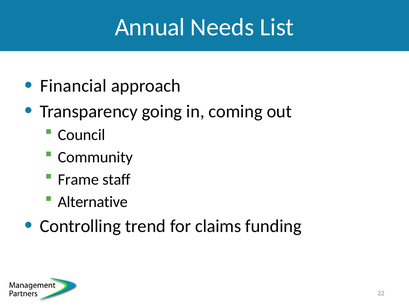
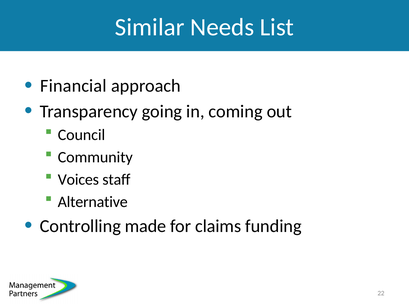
Annual: Annual -> Similar
Frame: Frame -> Voices
trend: trend -> made
